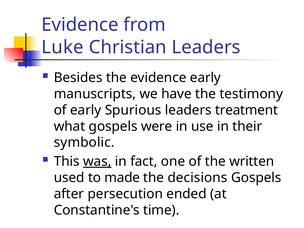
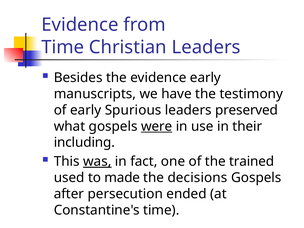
Luke at (63, 47): Luke -> Time
treatment: treatment -> preserved
were underline: none -> present
symbolic: symbolic -> including
written: written -> trained
